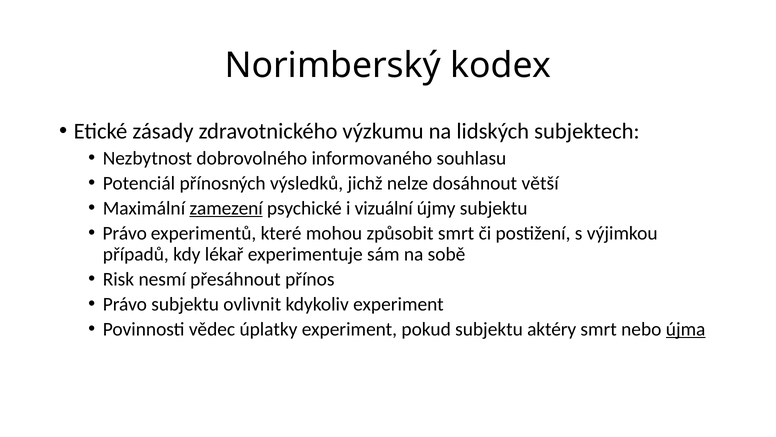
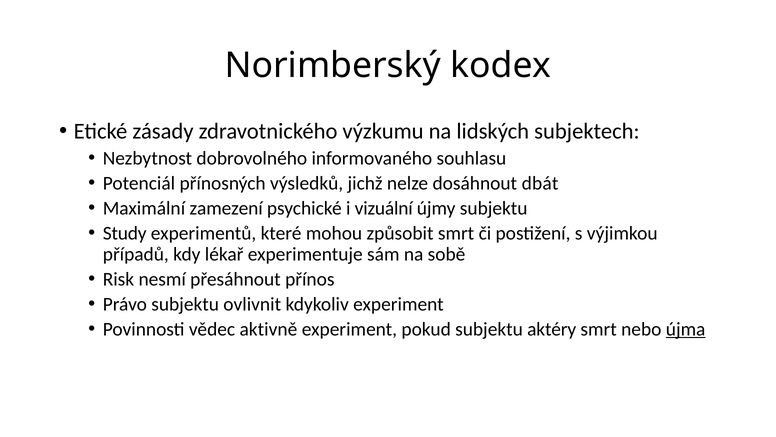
větší: větší -> dbát
zamezení underline: present -> none
Právo at (125, 233): Právo -> Study
úplatky: úplatky -> aktivně
